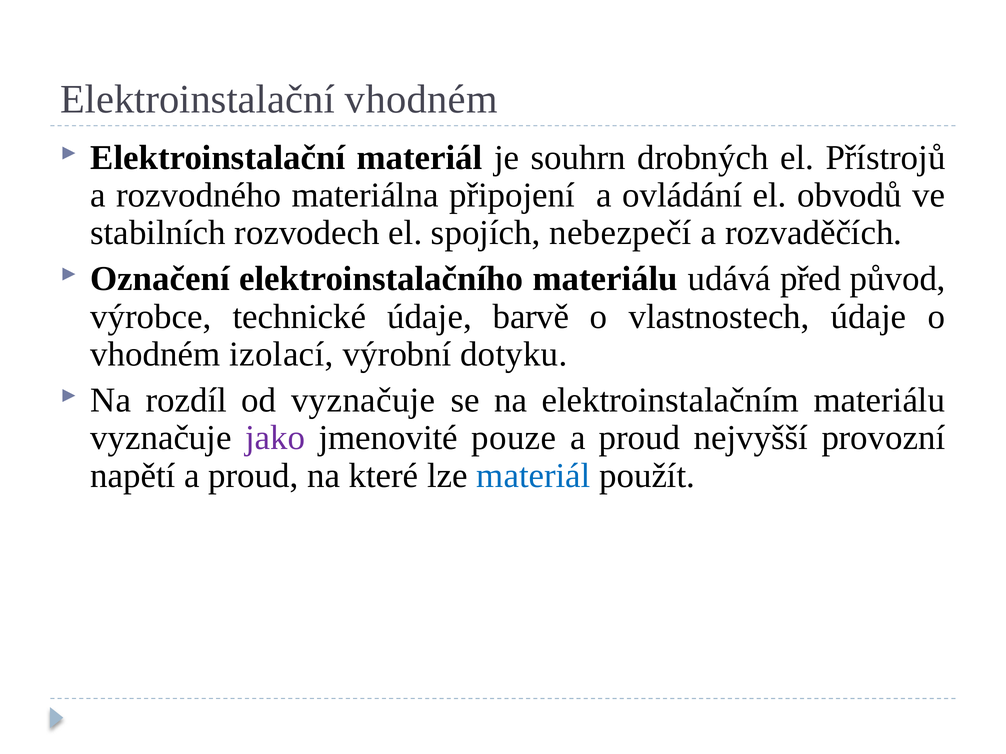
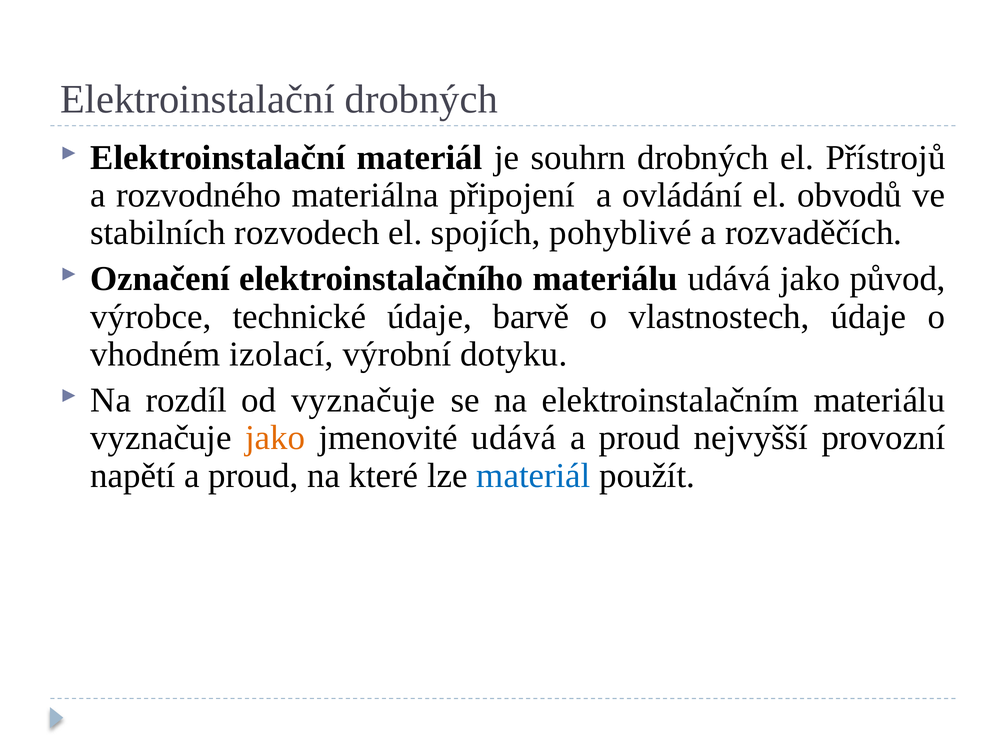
Elektroinstalační vhodném: vhodném -> drobných
nebezpečí: nebezpečí -> pohyblivé
udává před: před -> jako
jako at (275, 438) colour: purple -> orange
jmenovité pouze: pouze -> udává
